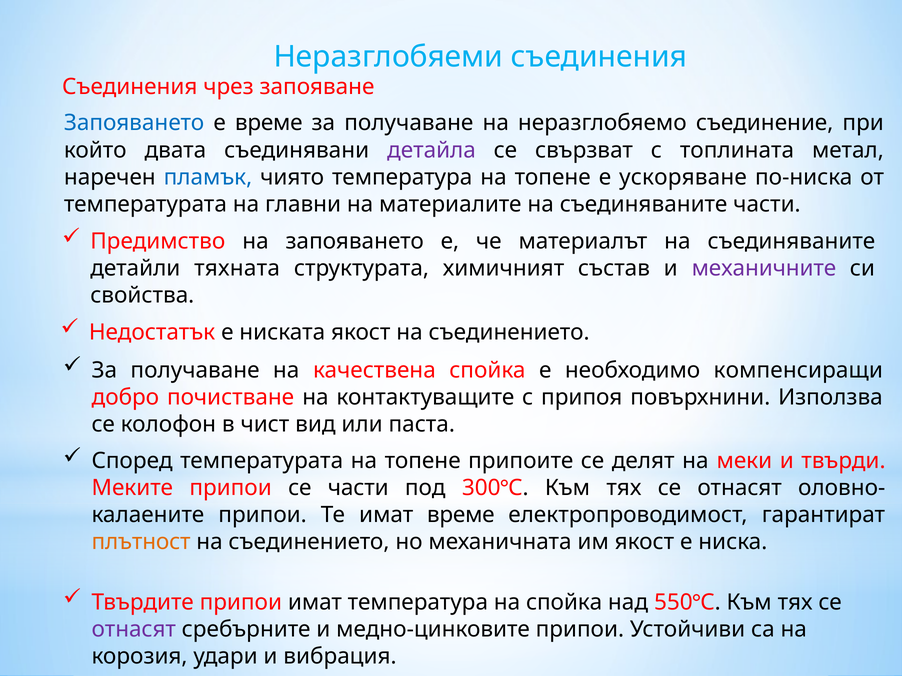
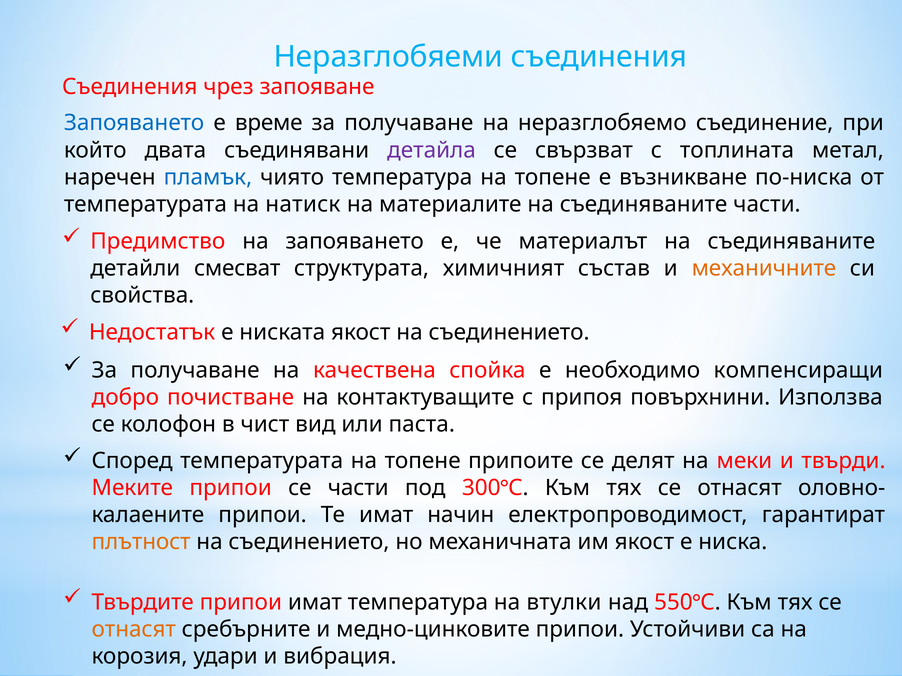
ускоряване: ускоряване -> възникване
главни: главни -> натиск
тяхната: тяхната -> смесват
механичните colour: purple -> orange
имат време: време -> начин
на спойка: спойка -> втулки
отнасят at (134, 630) colour: purple -> orange
